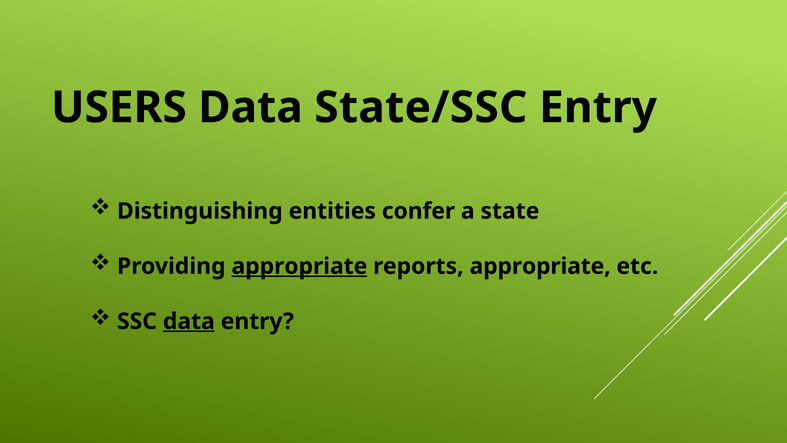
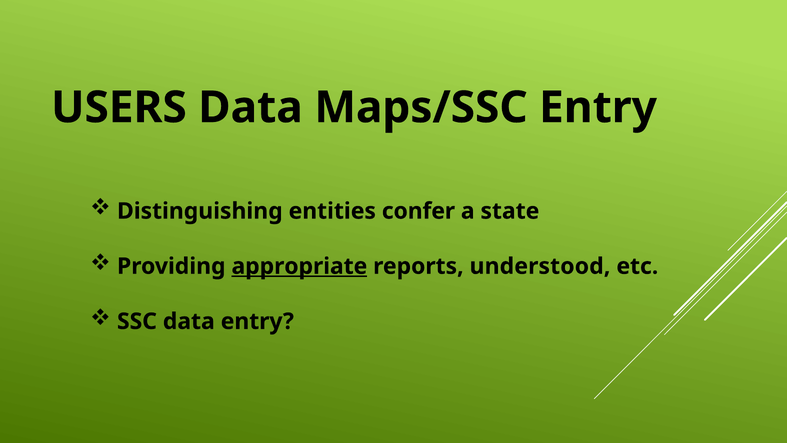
State/SSC: State/SSC -> Maps/SSC
reports appropriate: appropriate -> understood
data at (189, 321) underline: present -> none
